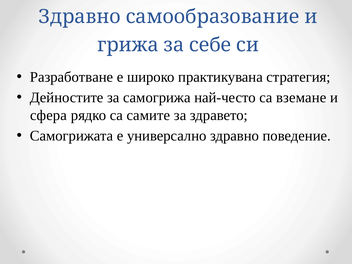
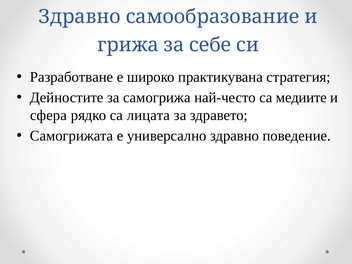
вземане: вземане -> медиите
самите: самите -> лицата
